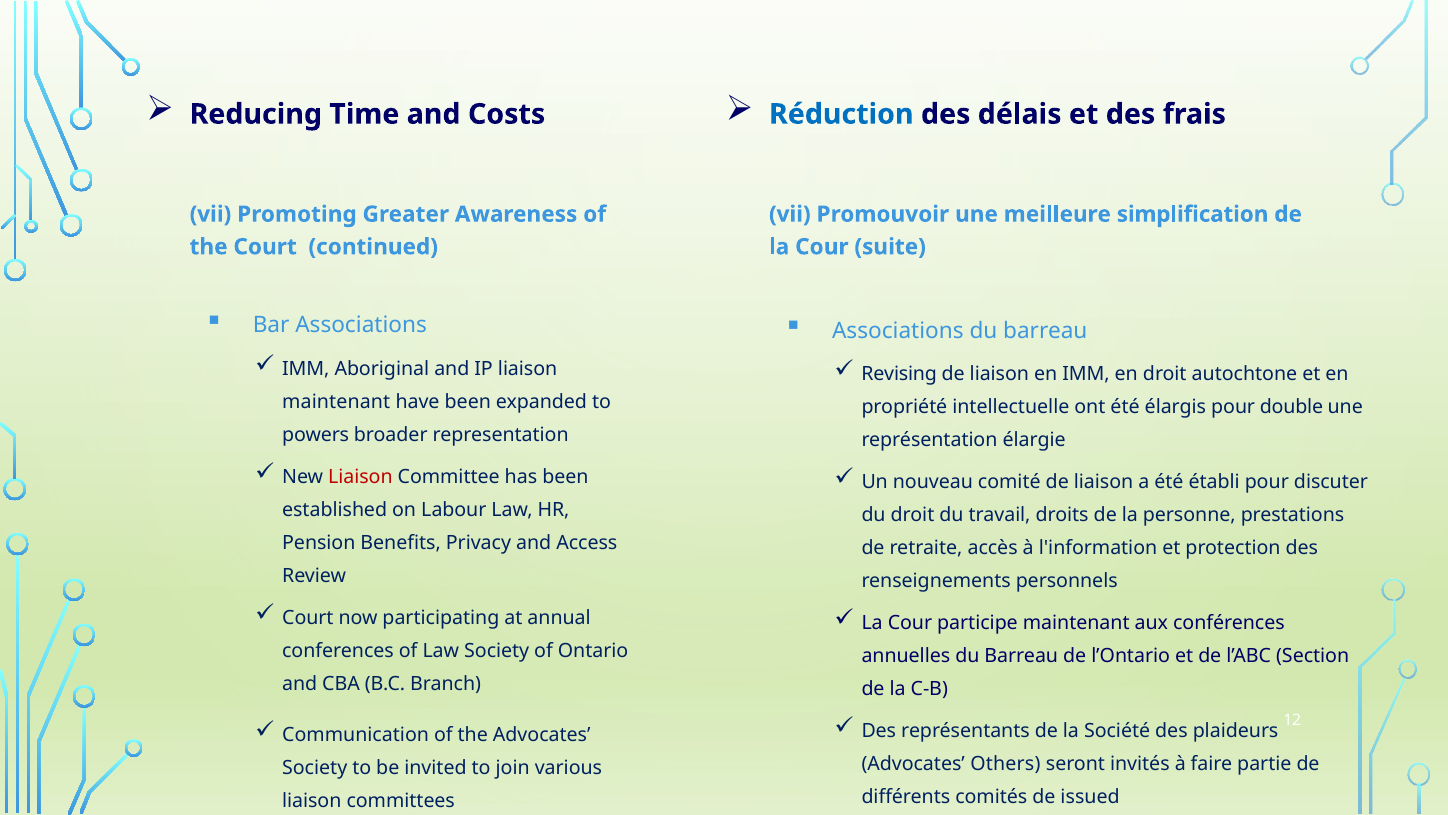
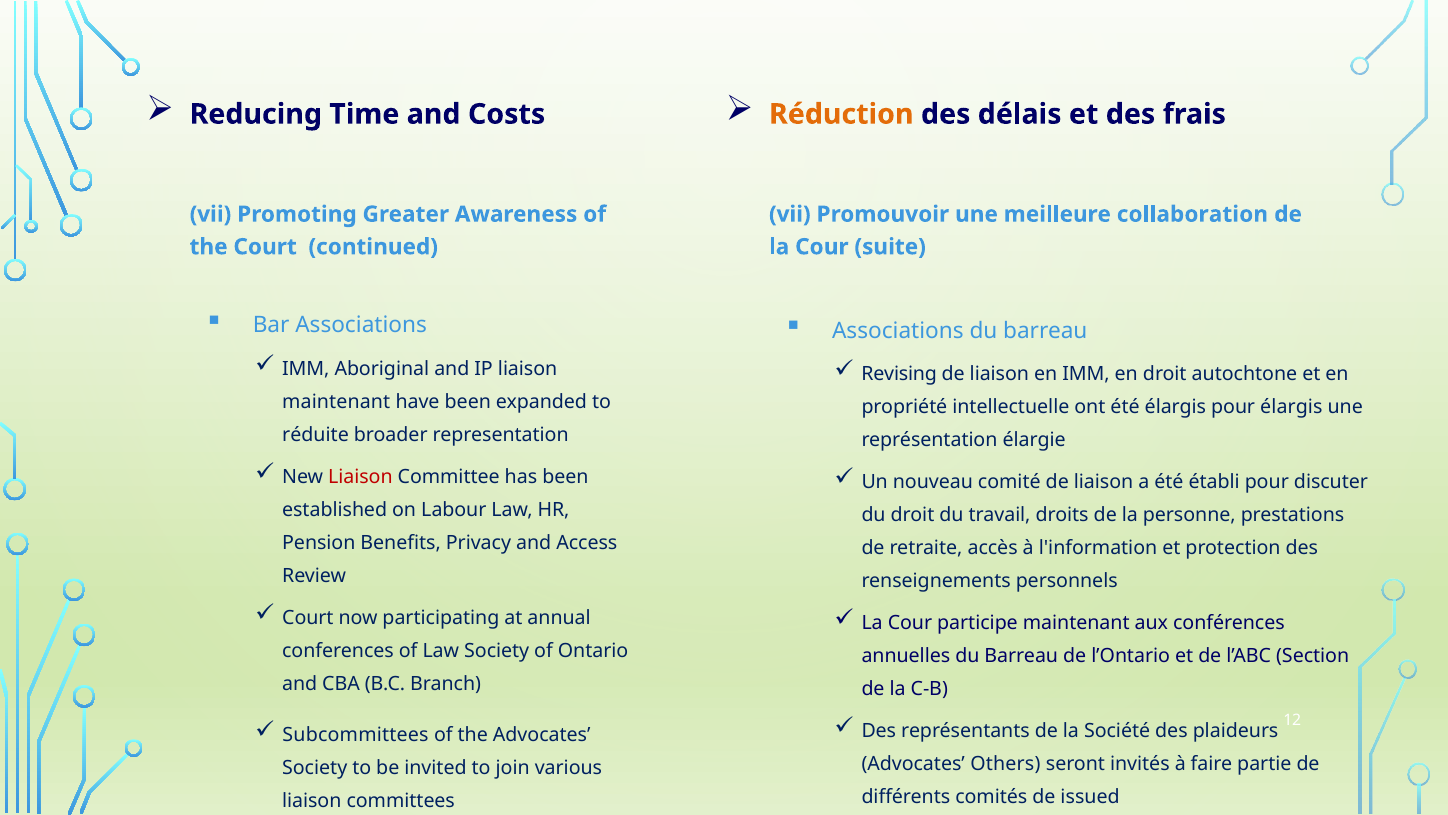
Réduction colour: blue -> orange
simplification: simplification -> collaboration
pour double: double -> élargis
powers: powers -> réduite
Communication: Communication -> Subcommittees
